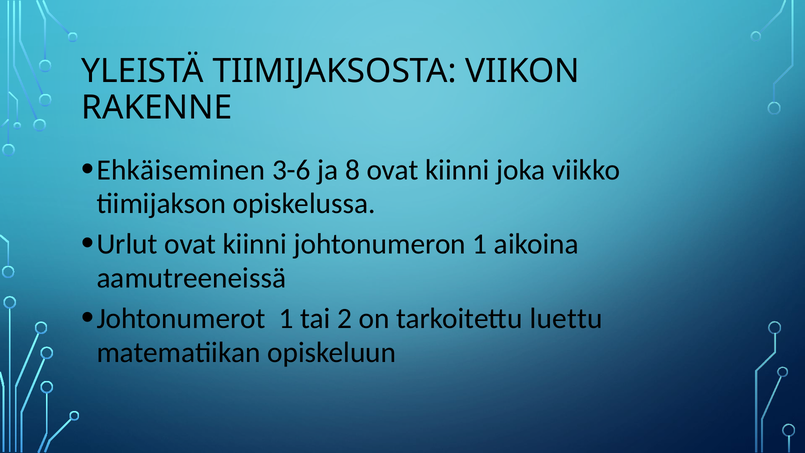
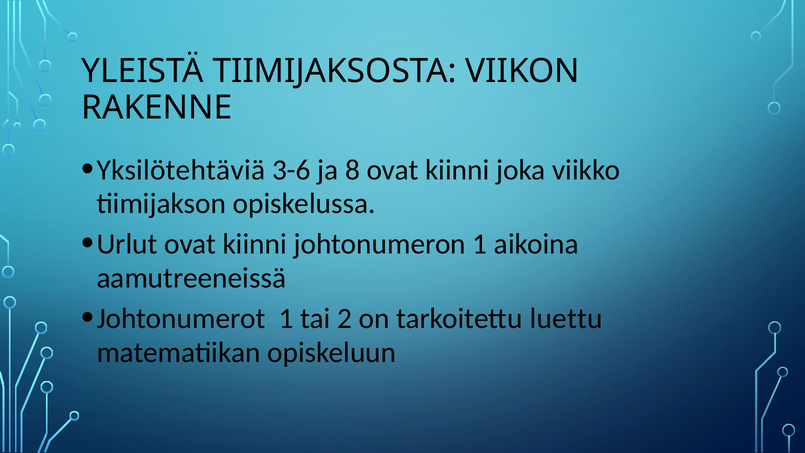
Ehkäiseminen: Ehkäiseminen -> Yksilötehtäviä
